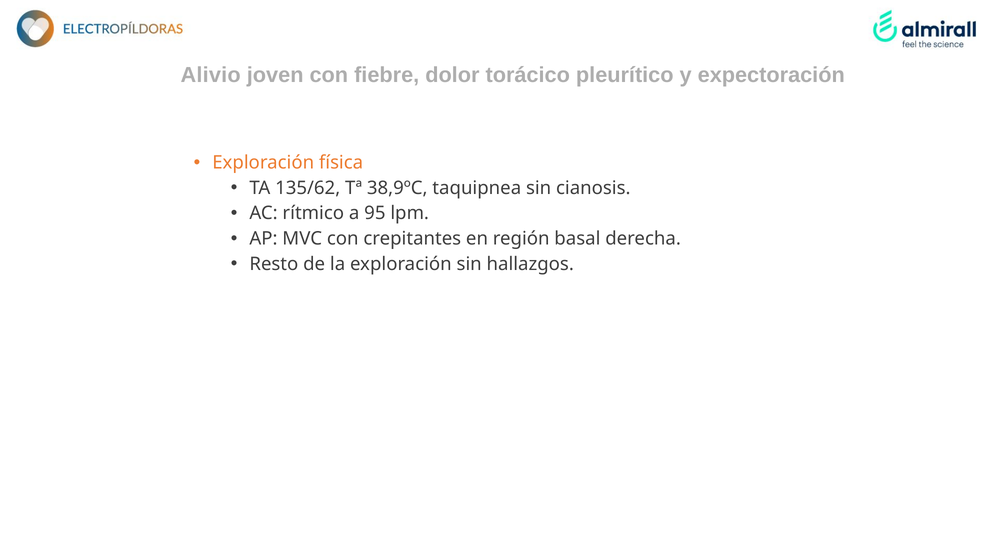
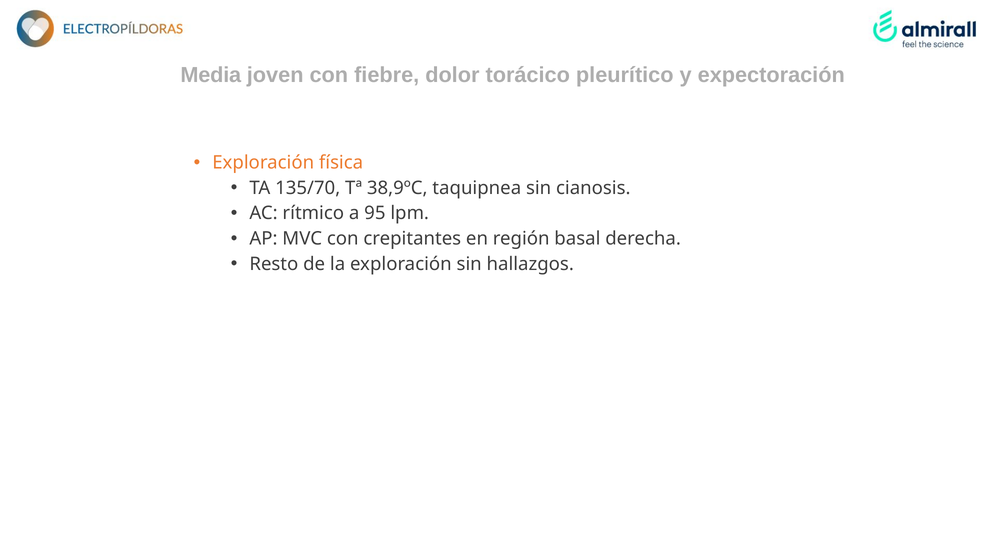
Alivio: Alivio -> Media
135/62: 135/62 -> 135/70
